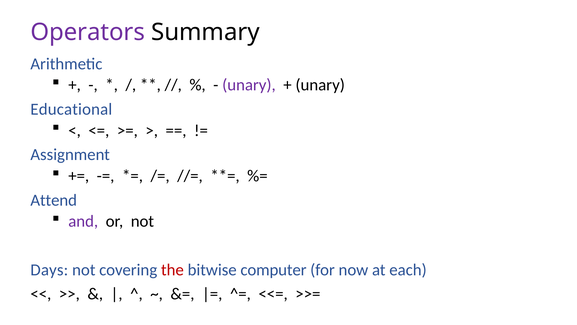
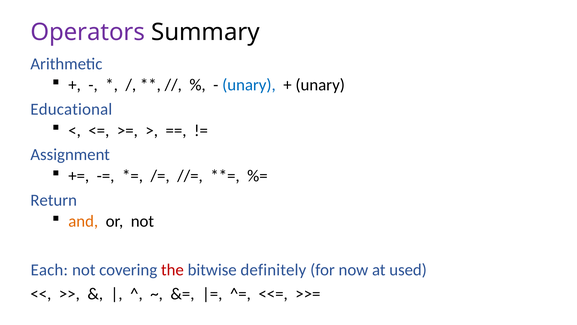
unary at (249, 85) colour: purple -> blue
Attend: Attend -> Return
and colour: purple -> orange
Days: Days -> Each
computer: computer -> definitely
each: each -> used
